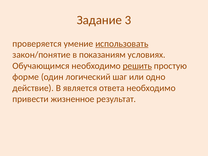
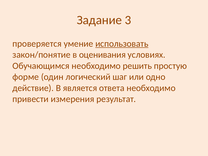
показаниям: показаниям -> оценивания
решить underline: present -> none
жизненное: жизненное -> измерения
